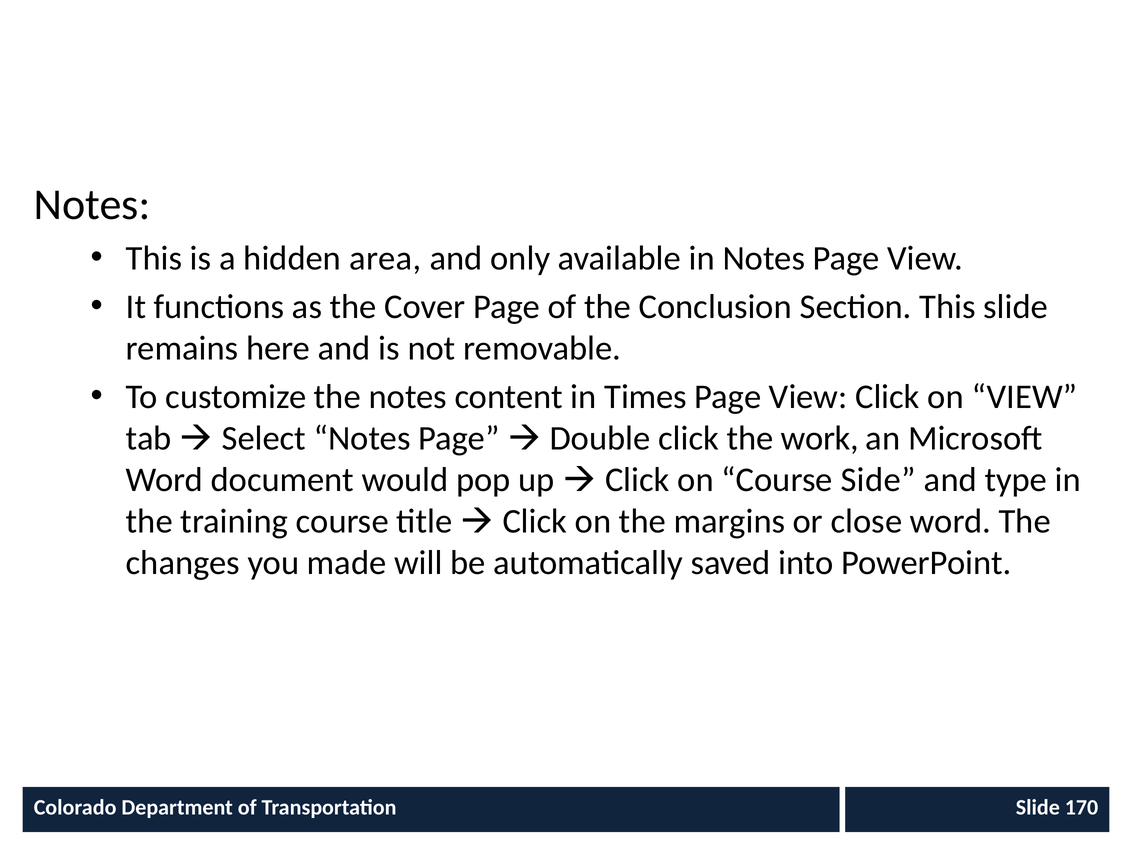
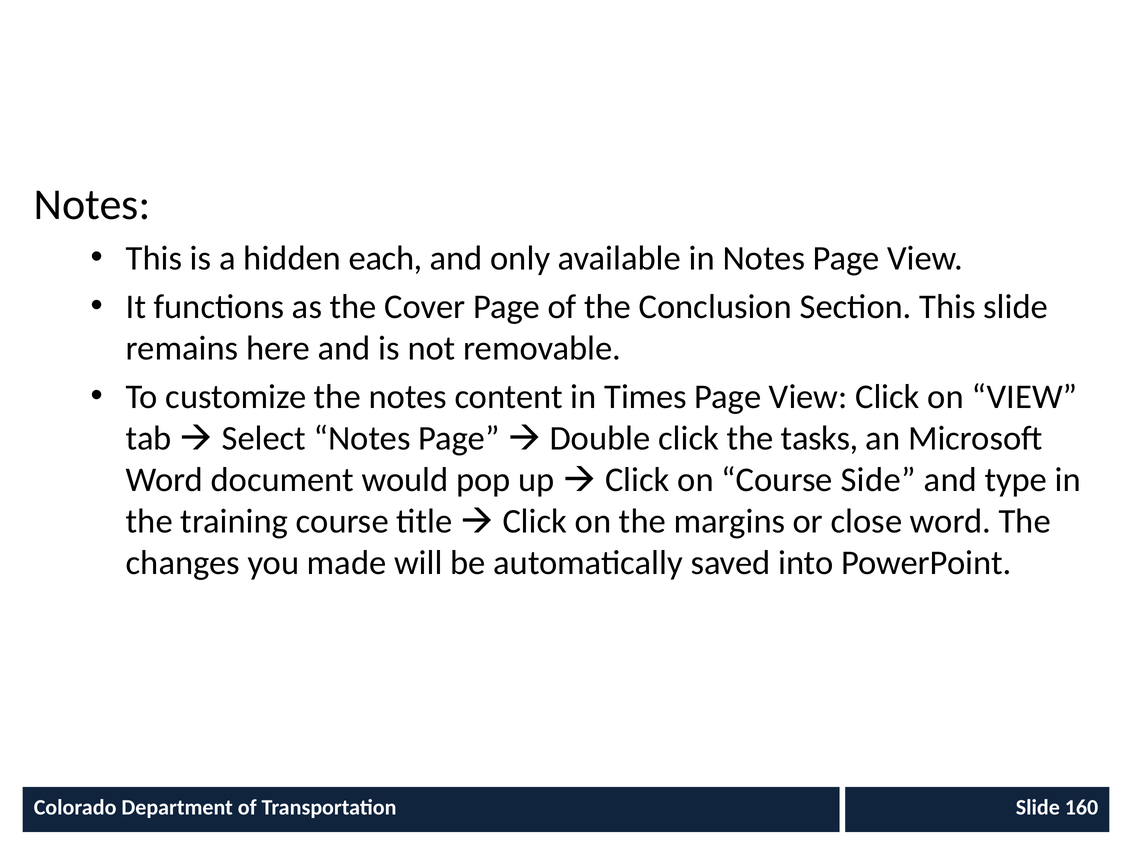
area: area -> each
work: work -> tasks
170: 170 -> 160
